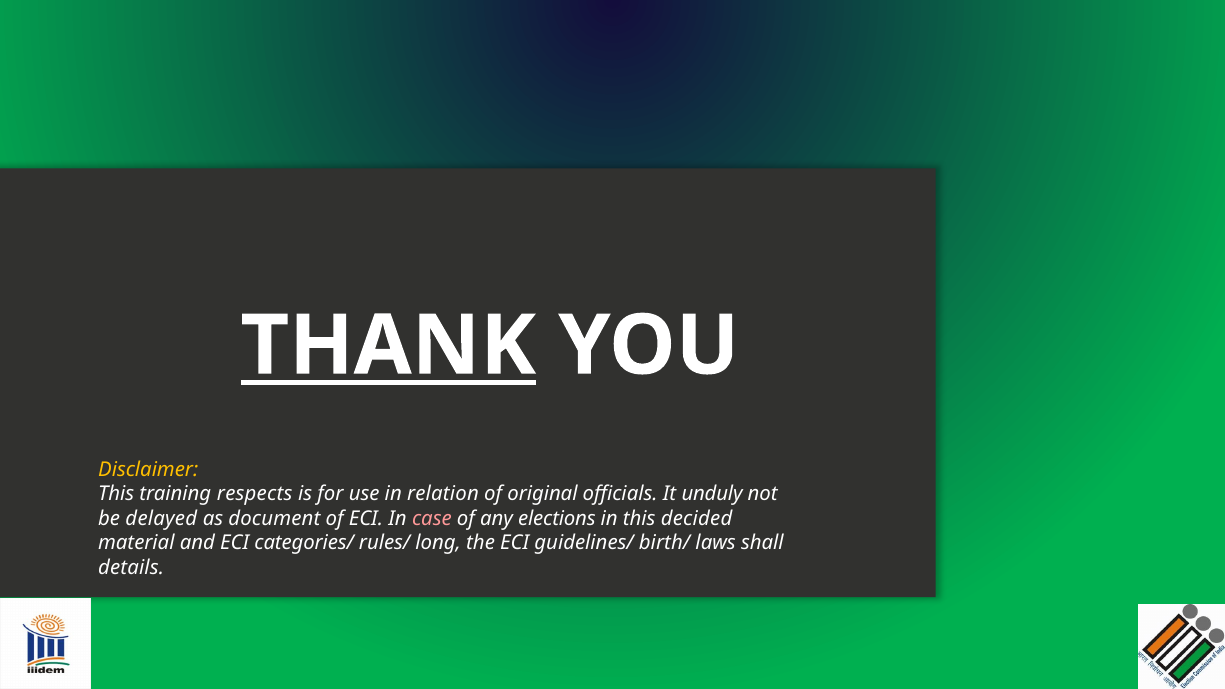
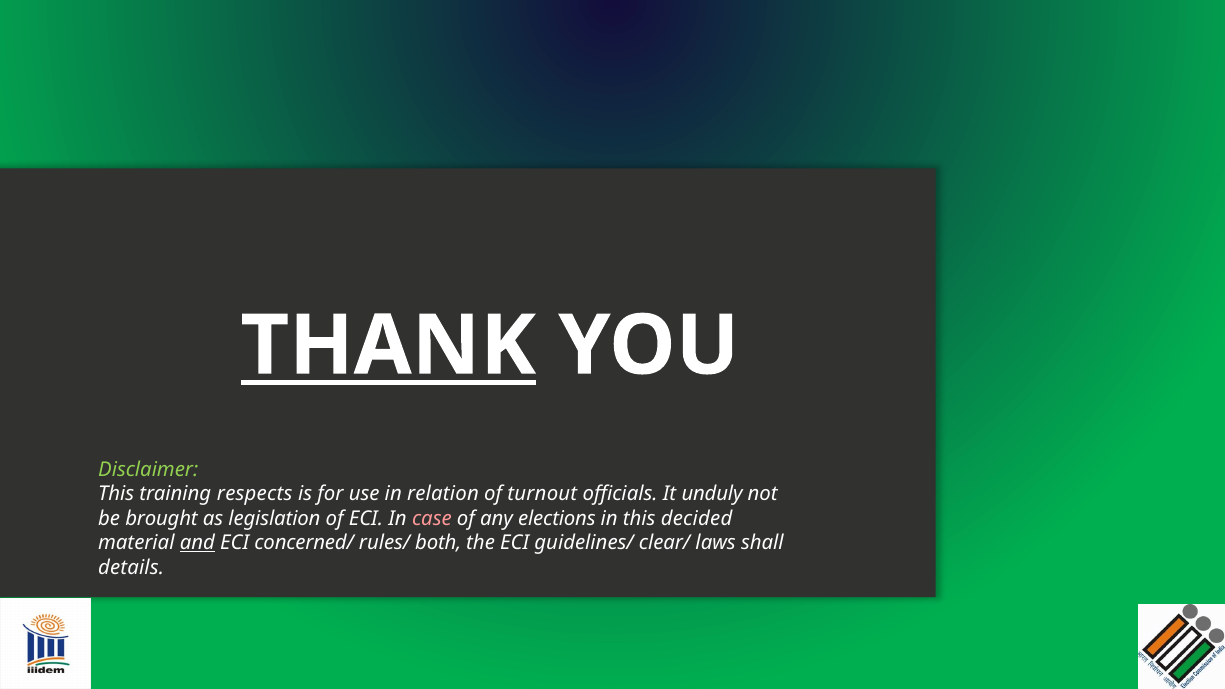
Disclaimer colour: yellow -> light green
original: original -> turnout
delayed: delayed -> brought
document: document -> legislation
and underline: none -> present
categories/: categories/ -> concerned/
long: long -> both
birth/: birth/ -> clear/
